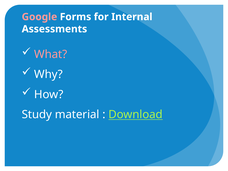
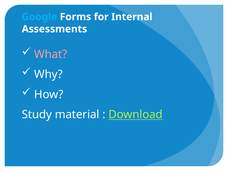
Google colour: pink -> light blue
